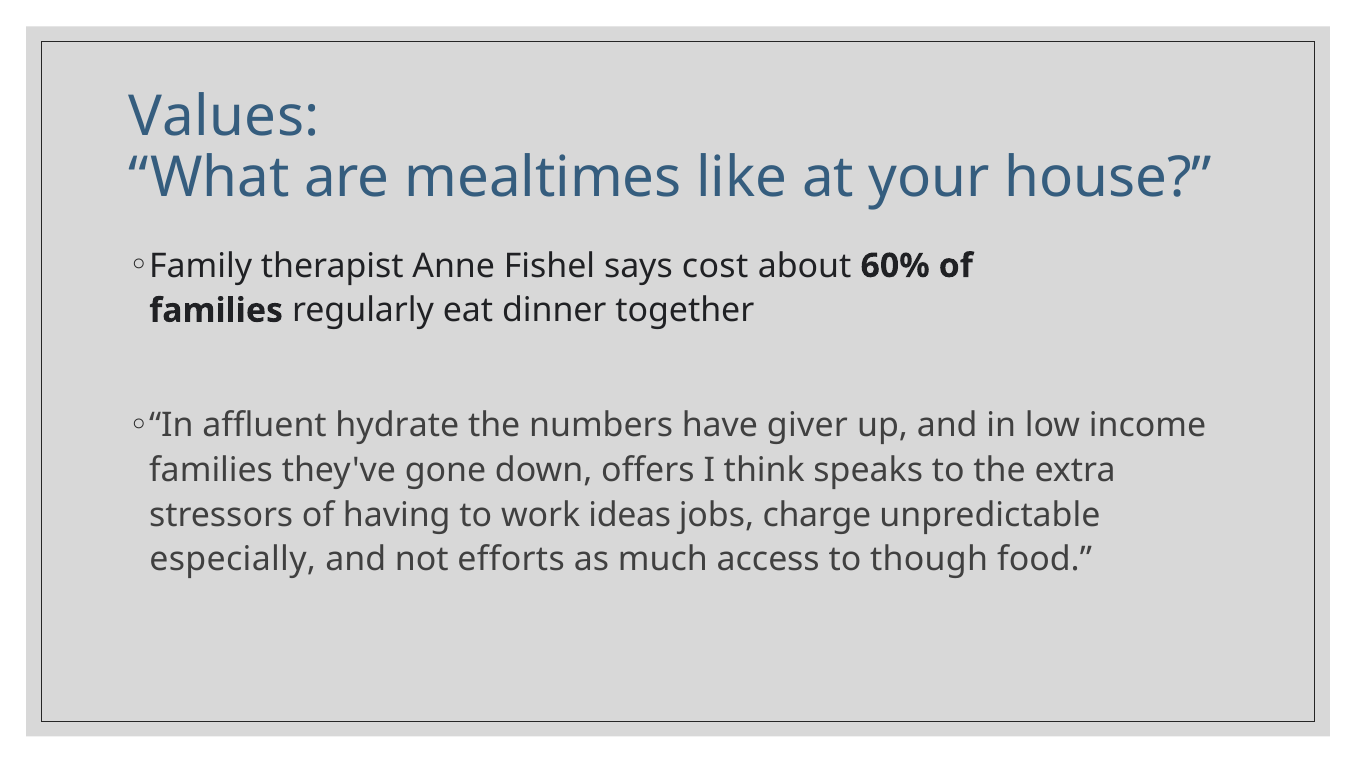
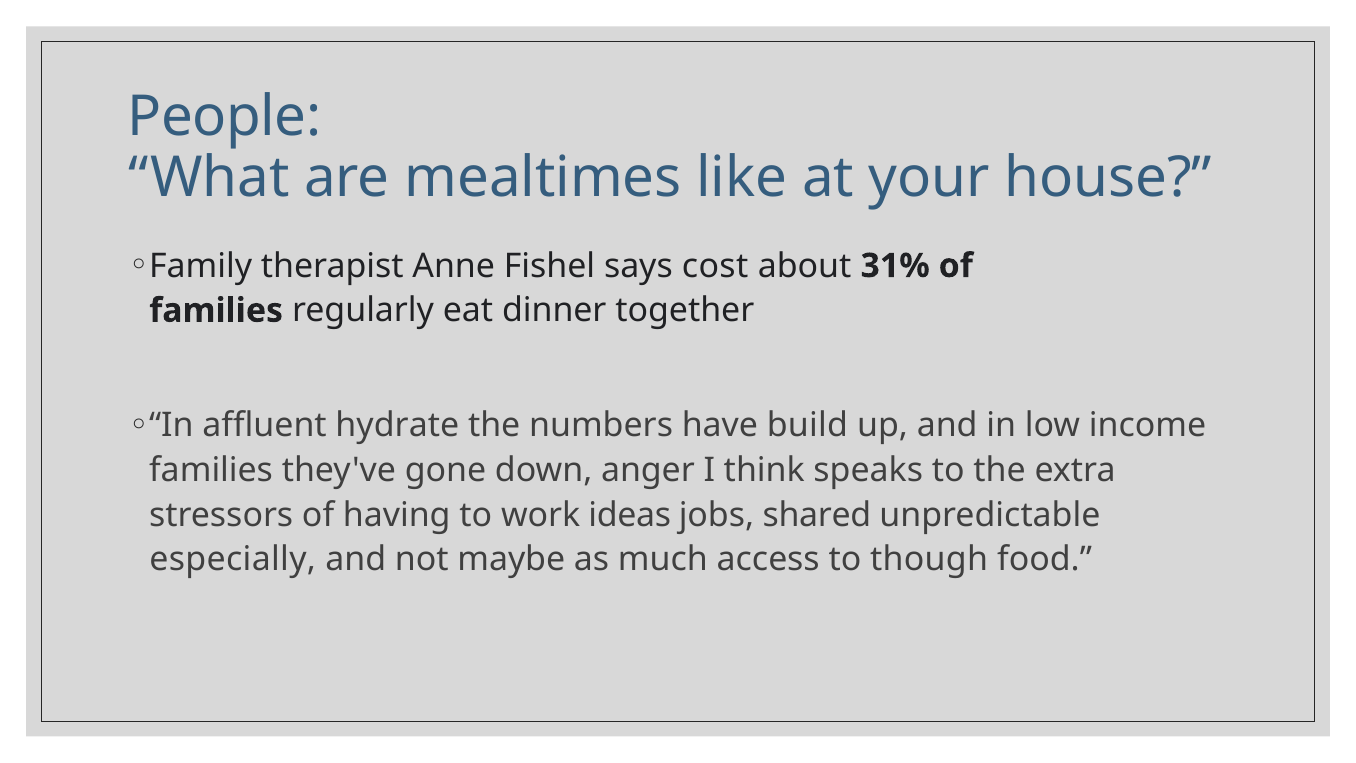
Values: Values -> People
60%: 60% -> 31%
giver: giver -> build
offers: offers -> anger
charge: charge -> shared
efforts: efforts -> maybe
